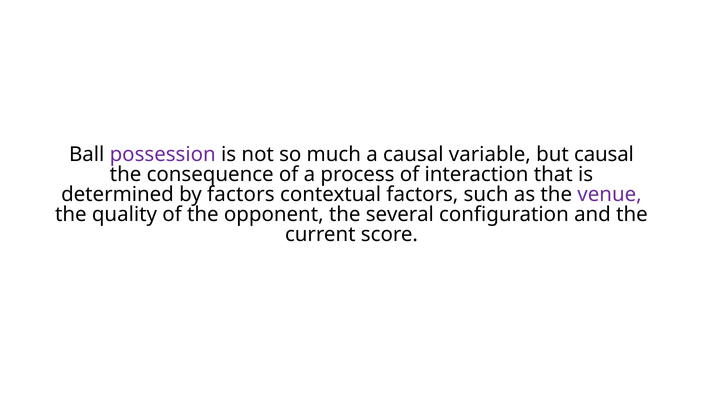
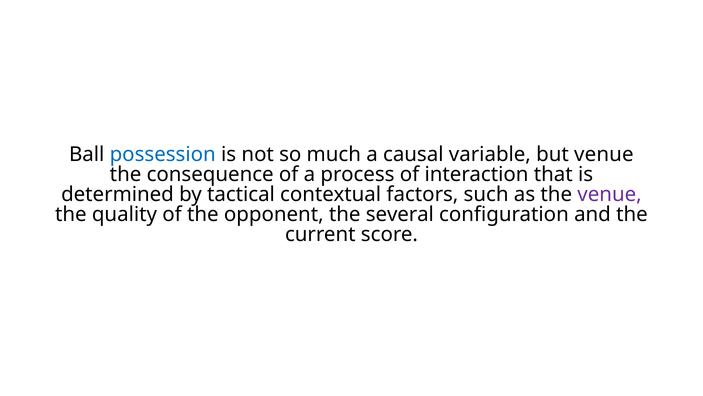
possession colour: purple -> blue
but causal: causal -> venue
by factors: factors -> tactical
